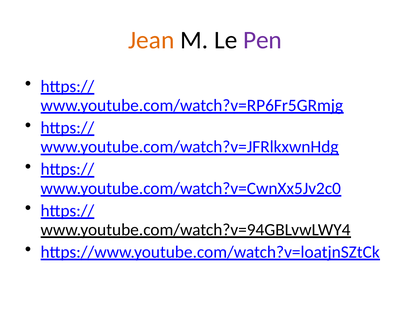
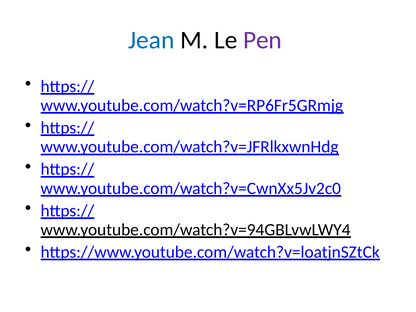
Jean colour: orange -> blue
